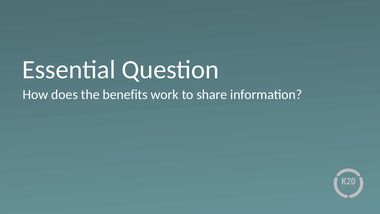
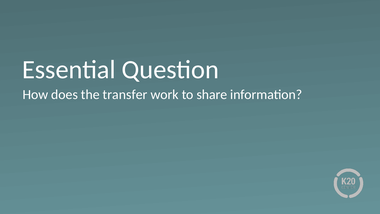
benefits: benefits -> transfer
